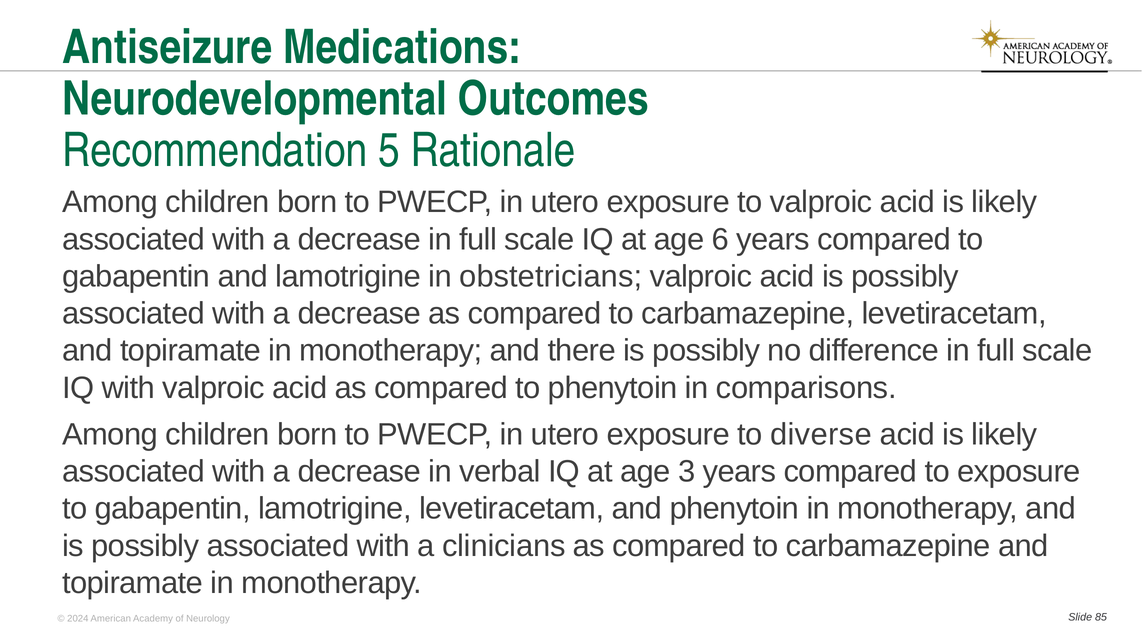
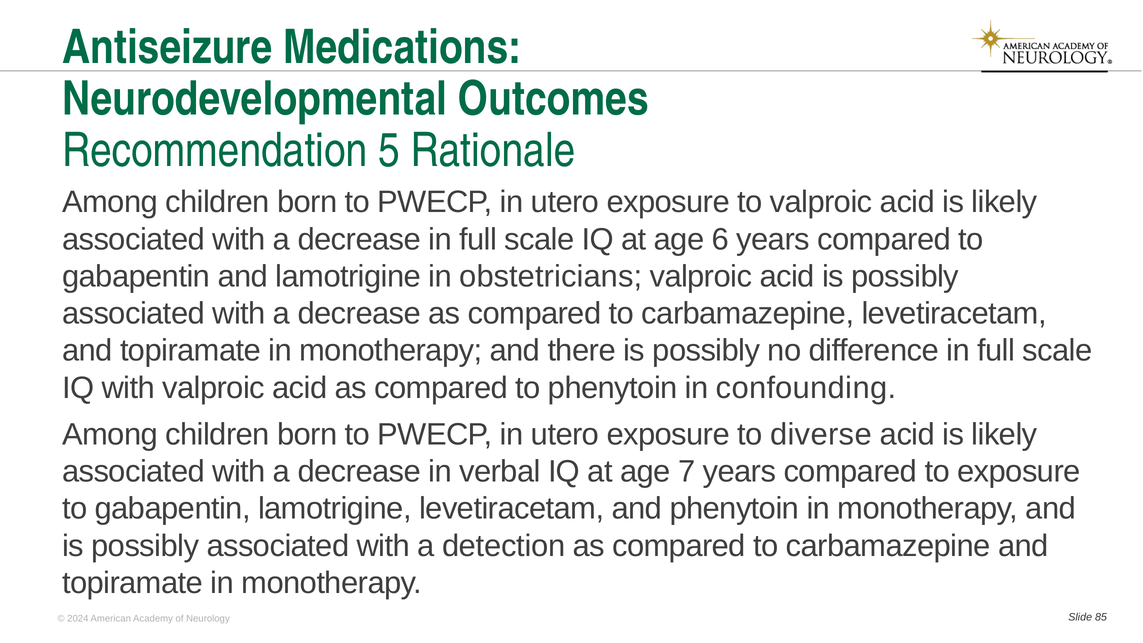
comparisons: comparisons -> confounding
3: 3 -> 7
clinicians: clinicians -> detection
